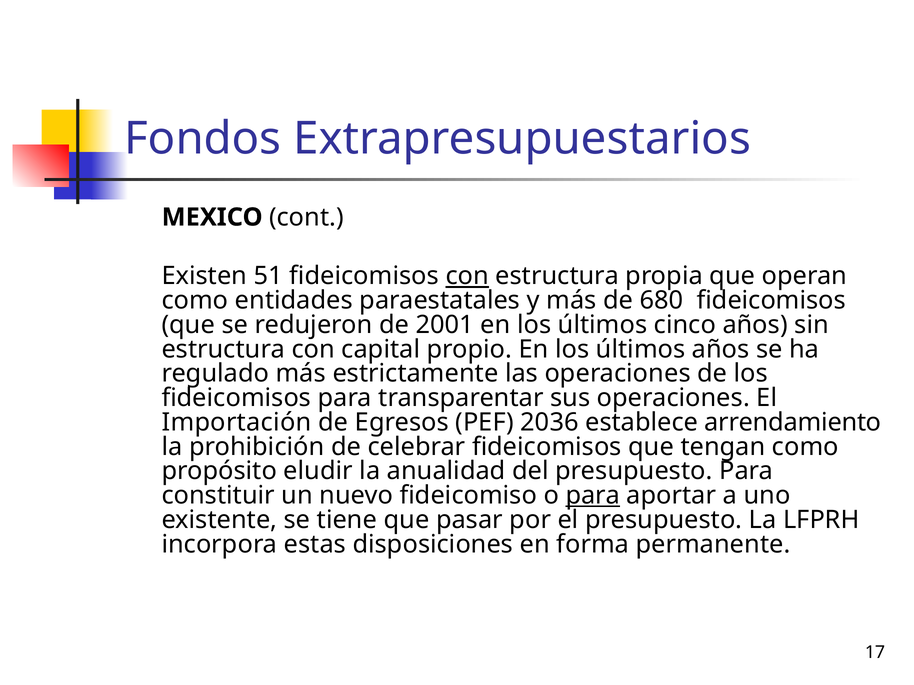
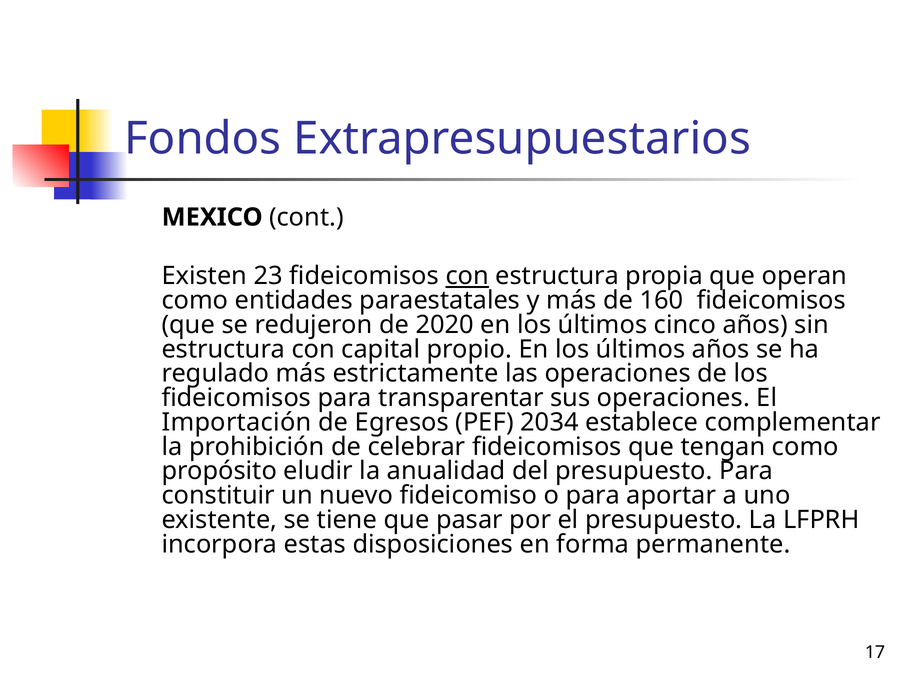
51: 51 -> 23
680: 680 -> 160
2001: 2001 -> 2020
2036: 2036 -> 2034
arrendamiento: arrendamiento -> complementar
para at (593, 496) underline: present -> none
